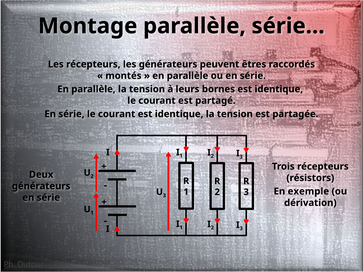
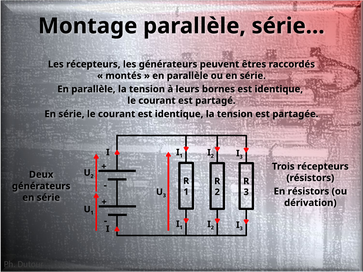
En exemple: exemple -> résistors
